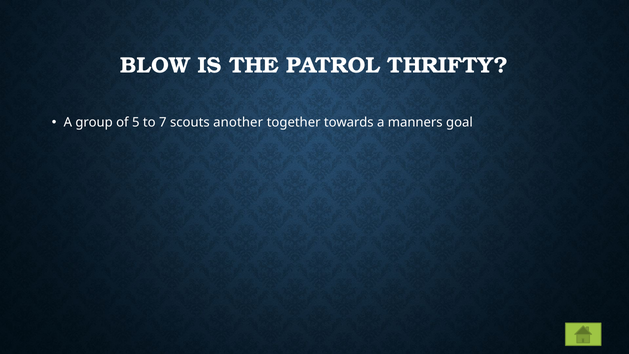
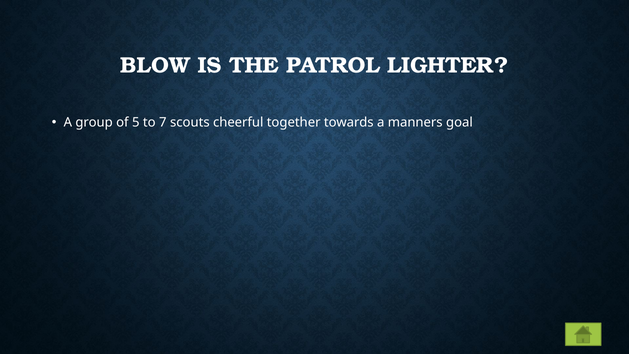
THRIFTY: THRIFTY -> LIGHTER
another: another -> cheerful
